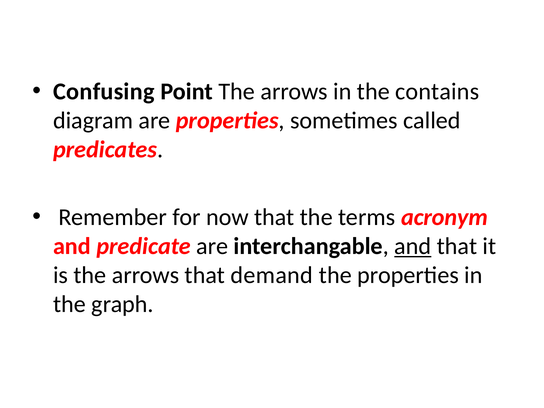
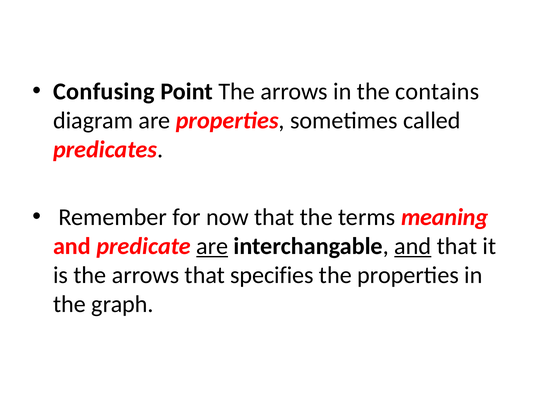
acronym: acronym -> meaning
are at (212, 246) underline: none -> present
demand: demand -> specifies
